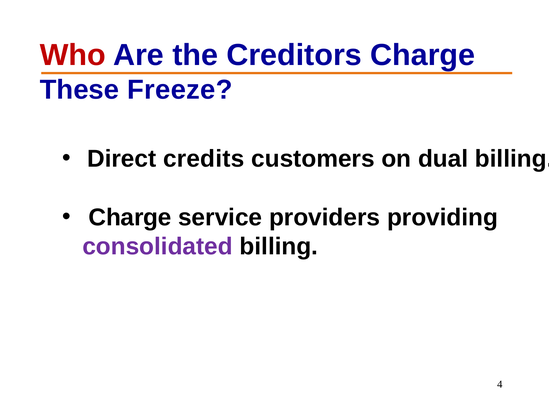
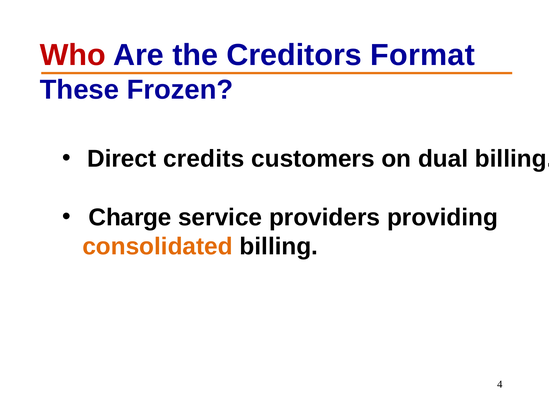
Creditors Charge: Charge -> Format
Freeze: Freeze -> Frozen
consolidated colour: purple -> orange
